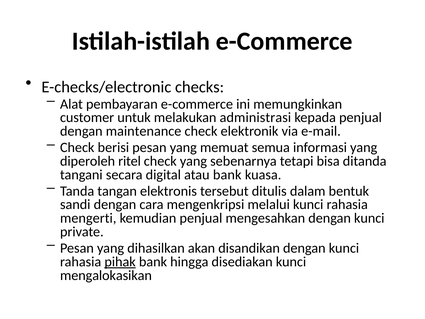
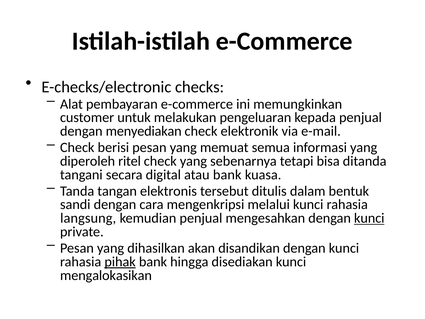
administrasi: administrasi -> pengeluaran
maintenance: maintenance -> menyediakan
mengerti: mengerti -> langsung
kunci at (369, 218) underline: none -> present
